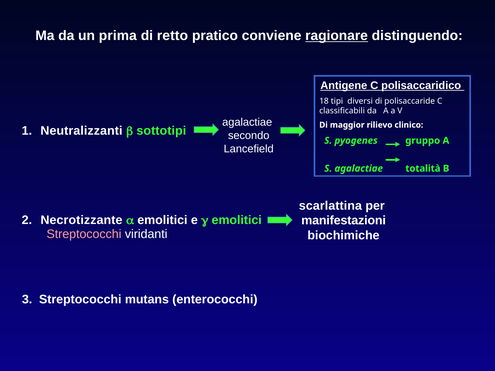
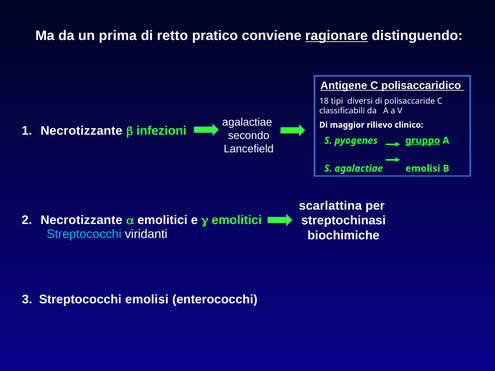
Neutralizzanti at (81, 131): Neutralizzanti -> Necrotizzante
sottotipi: sottotipi -> infezioni
gruppo underline: none -> present
agalactiae totalità: totalità -> emolisi
manifestazioni: manifestazioni -> streptochinasi
Streptococchi at (84, 234) colour: pink -> light blue
Streptococchi mutans: mutans -> emolisi
